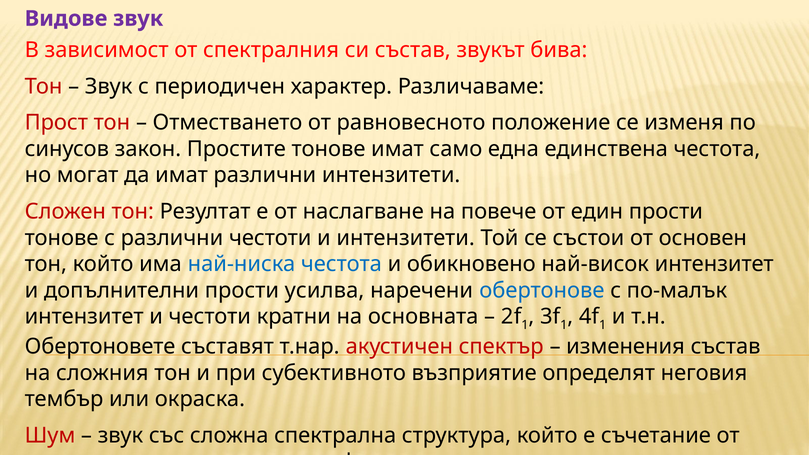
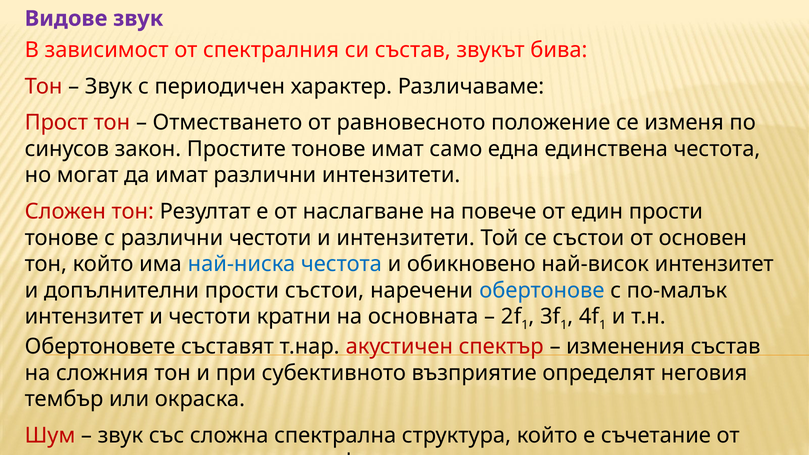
прости усилва: усилва -> състои
